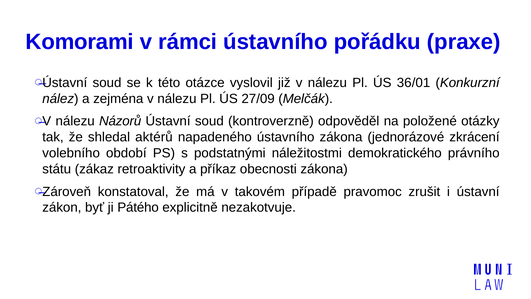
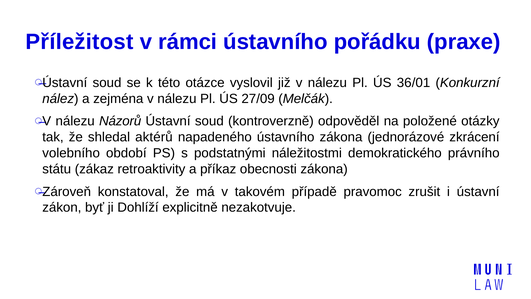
Komorami: Komorami -> Příležitost
Pátého: Pátého -> Dohlíží
